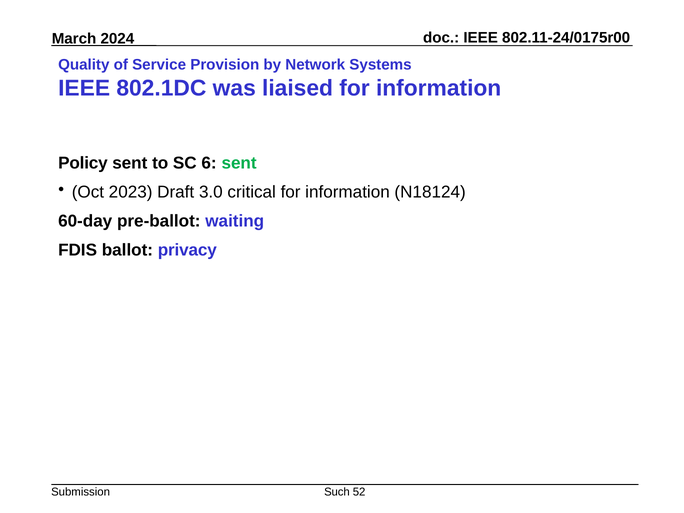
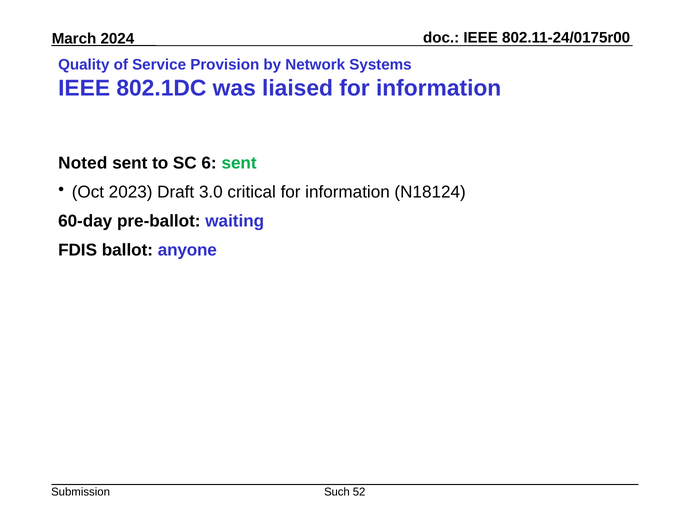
Policy: Policy -> Noted
privacy: privacy -> anyone
